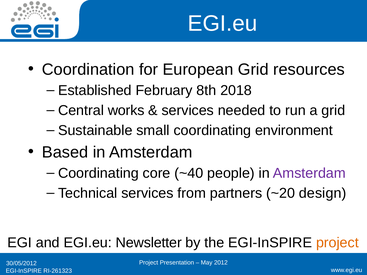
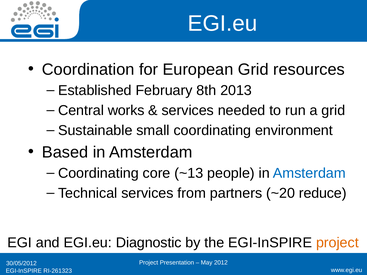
2018: 2018 -> 2013
~40: ~40 -> ~13
Amsterdam at (309, 173) colour: purple -> blue
design: design -> reduce
Newsletter: Newsletter -> Diagnostic
